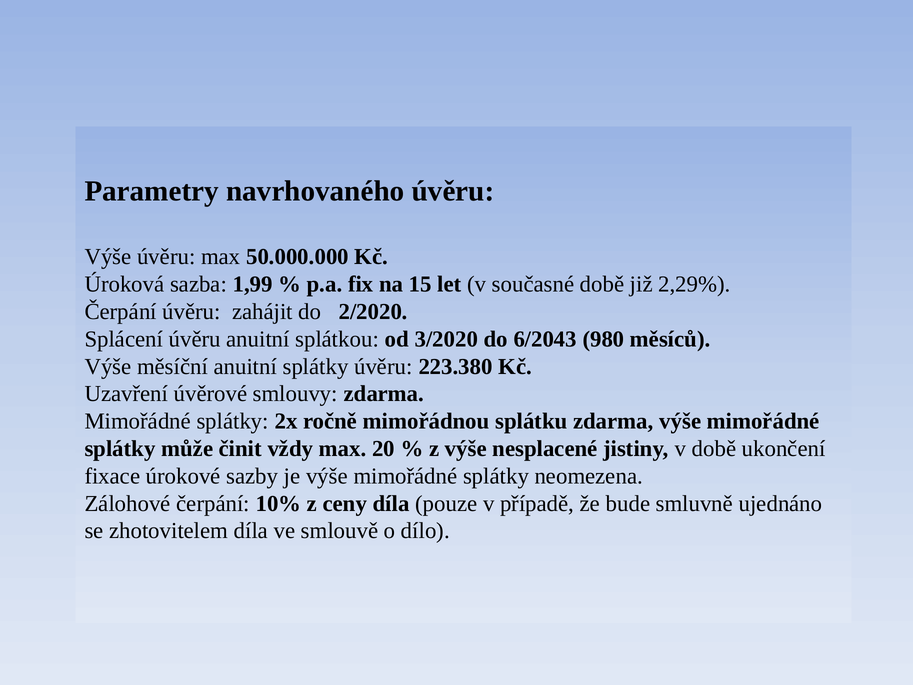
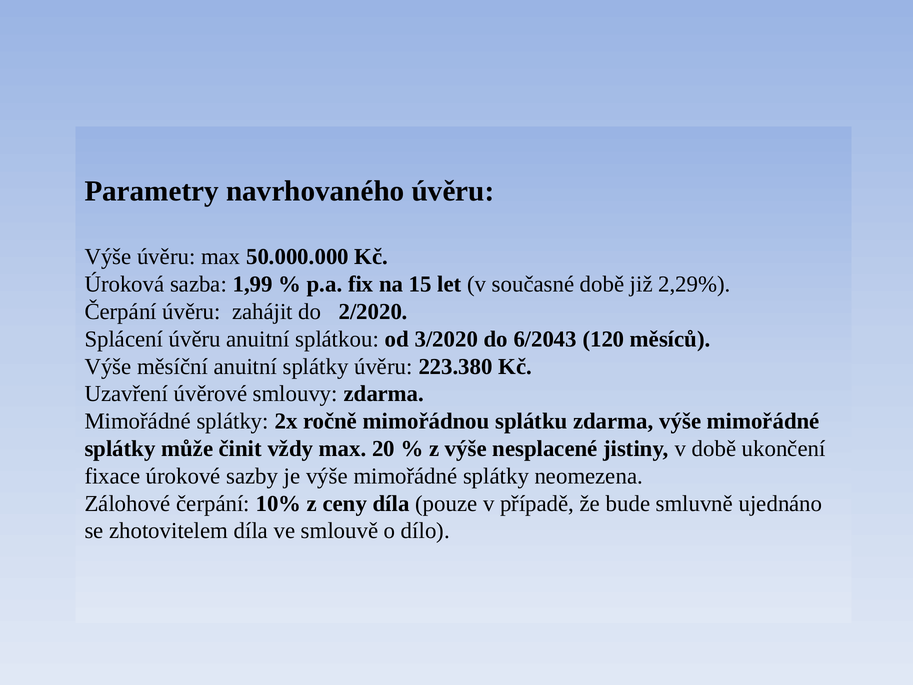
980: 980 -> 120
